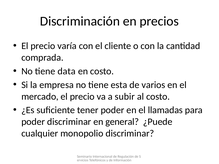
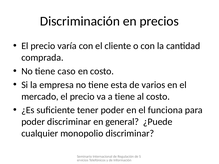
data: data -> caso
a subir: subir -> tiene
llamadas: llamadas -> funciona
